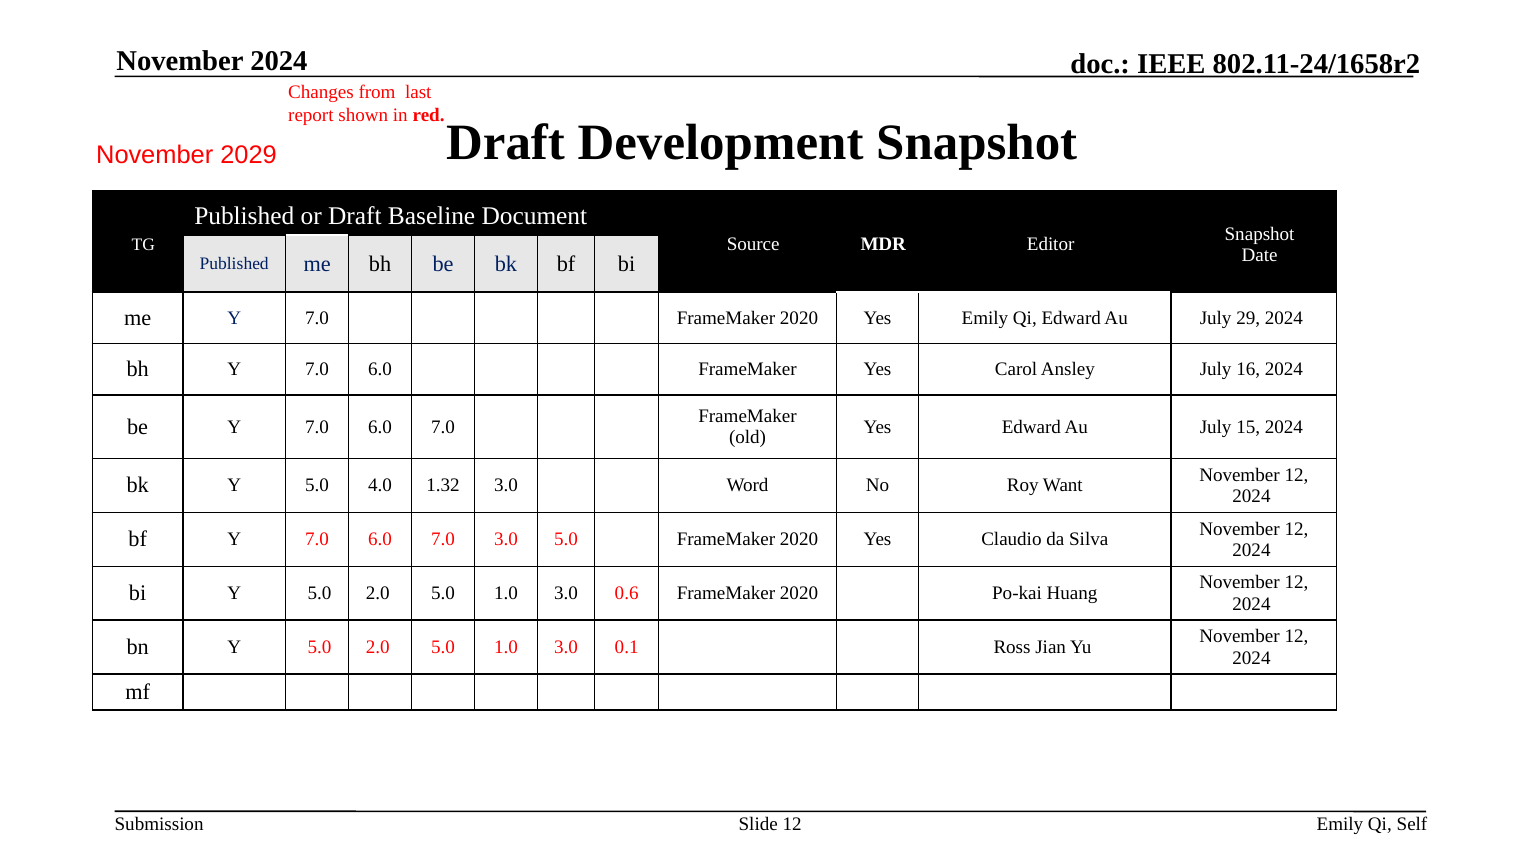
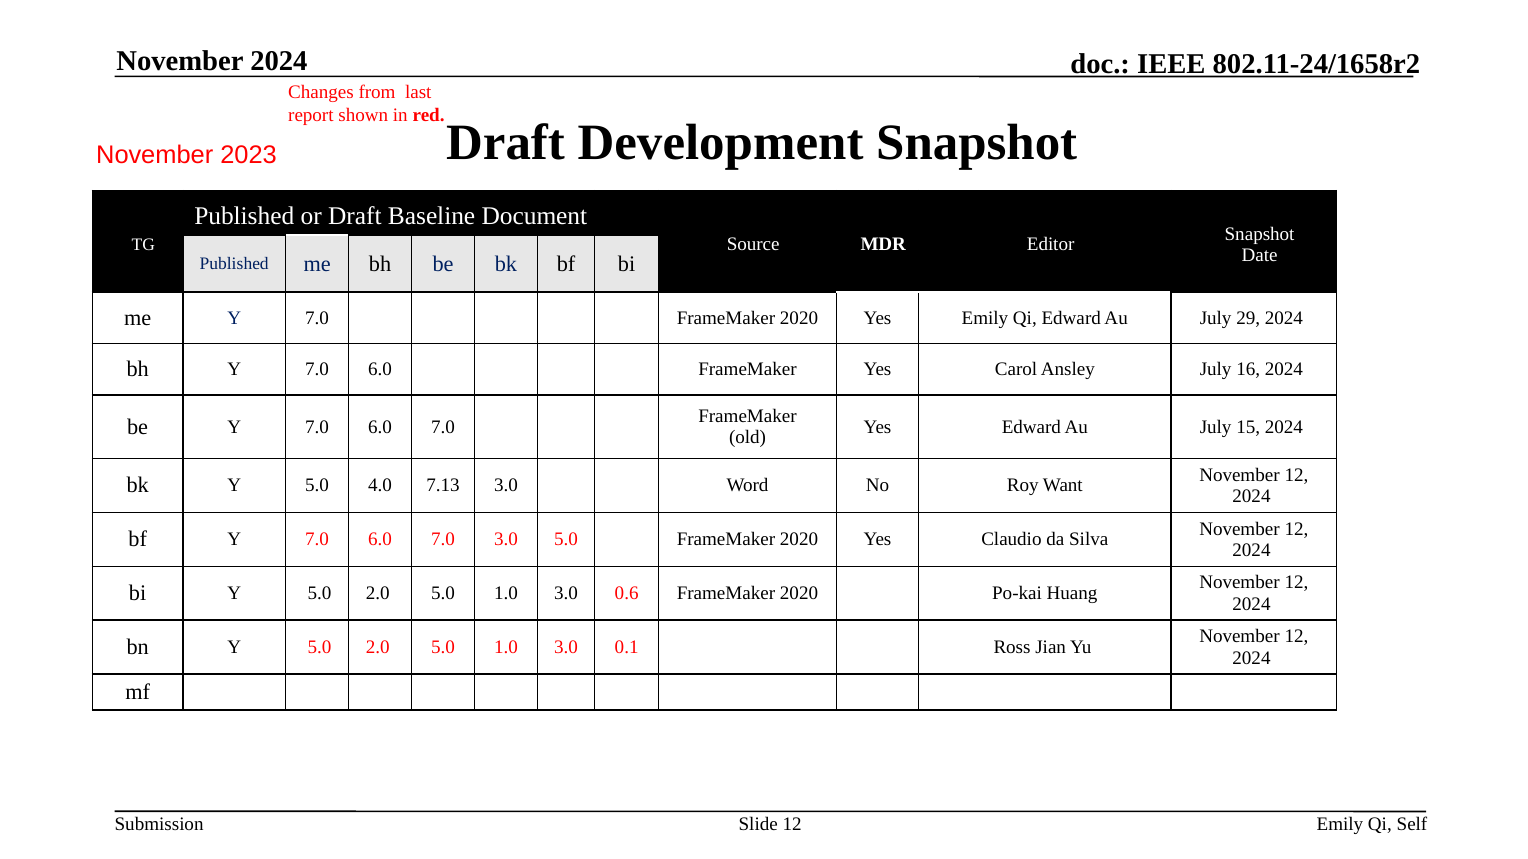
2029: 2029 -> 2023
1.32: 1.32 -> 7.13
